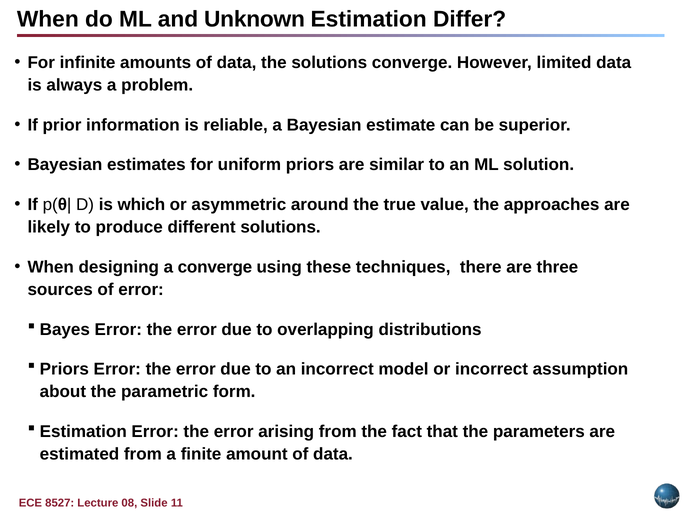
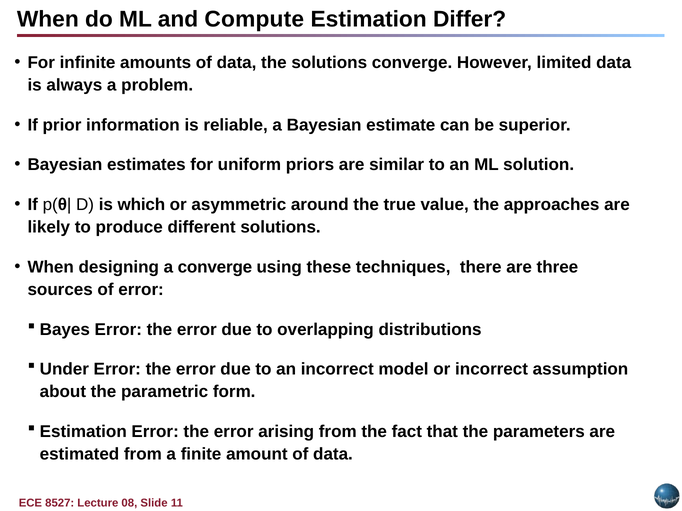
Unknown: Unknown -> Compute
Priors at (64, 370): Priors -> Under
